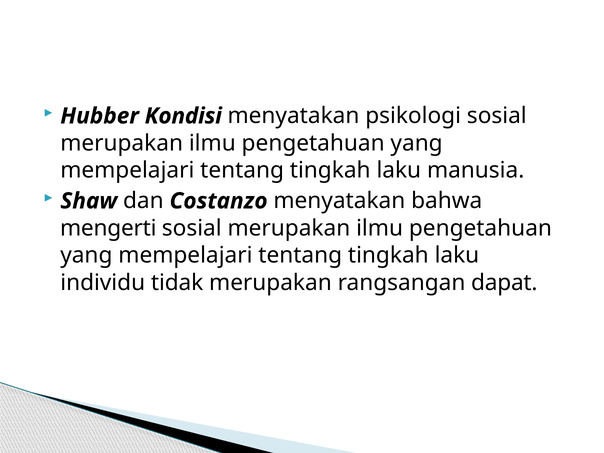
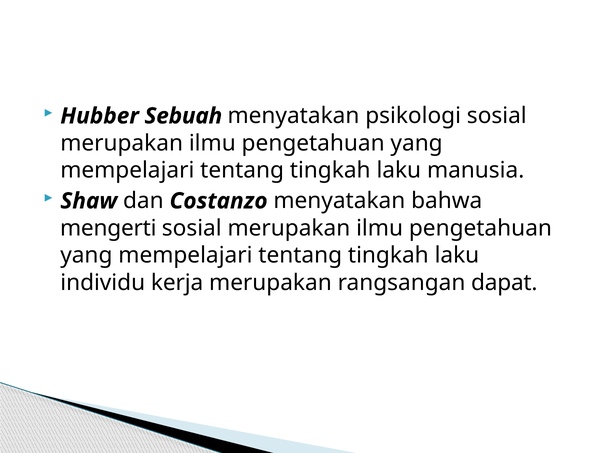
Kondisi: Kondisi -> Sebuah
tidak: tidak -> kerja
